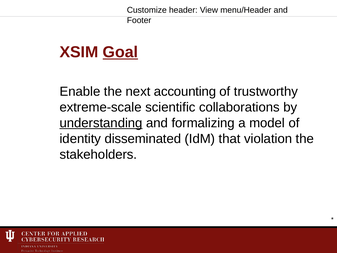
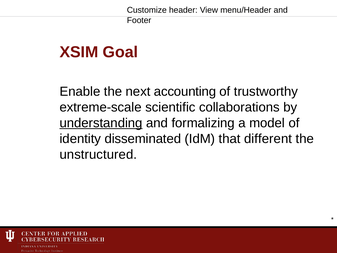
Goal underline: present -> none
violation: violation -> different
stakeholders: stakeholders -> unstructured
